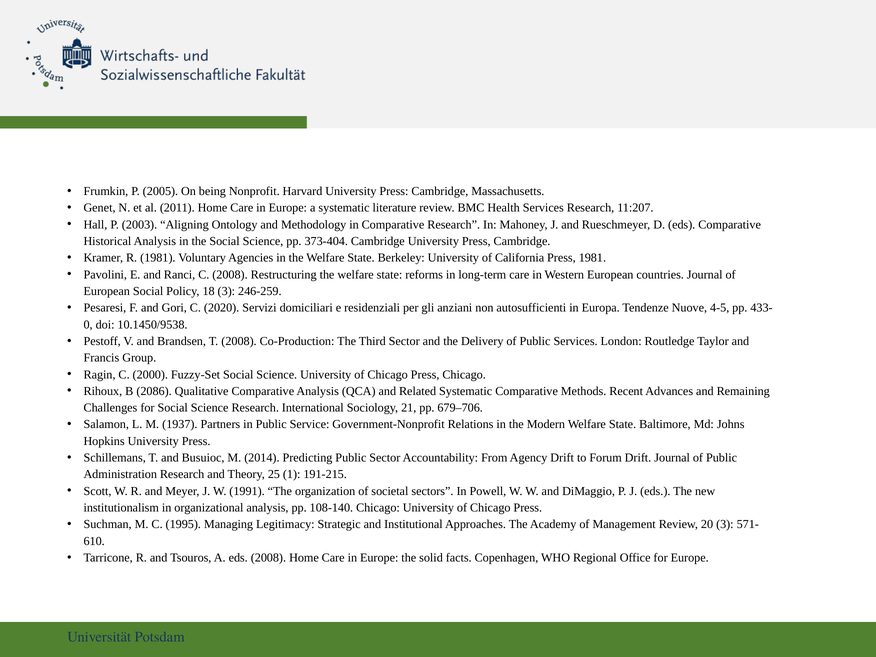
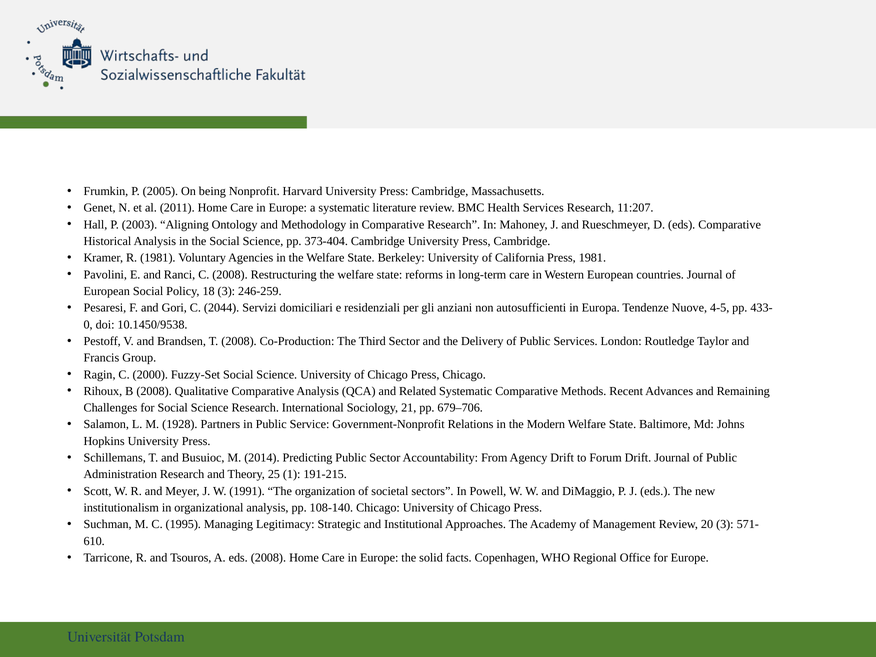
2020: 2020 -> 2044
B 2086: 2086 -> 2008
1937: 1937 -> 1928
